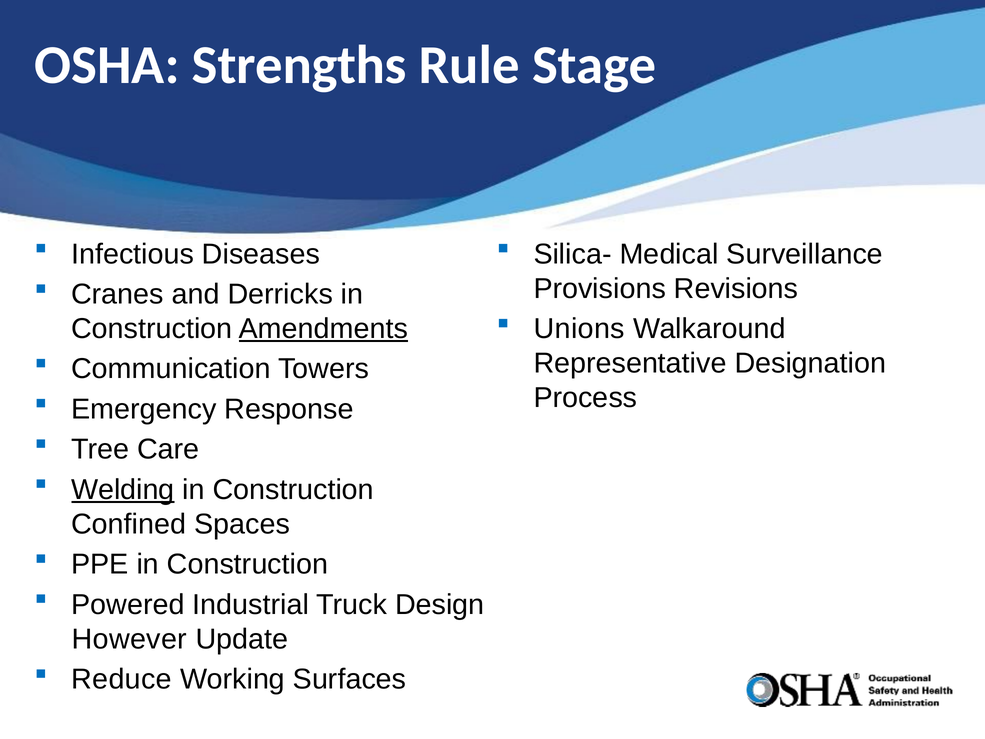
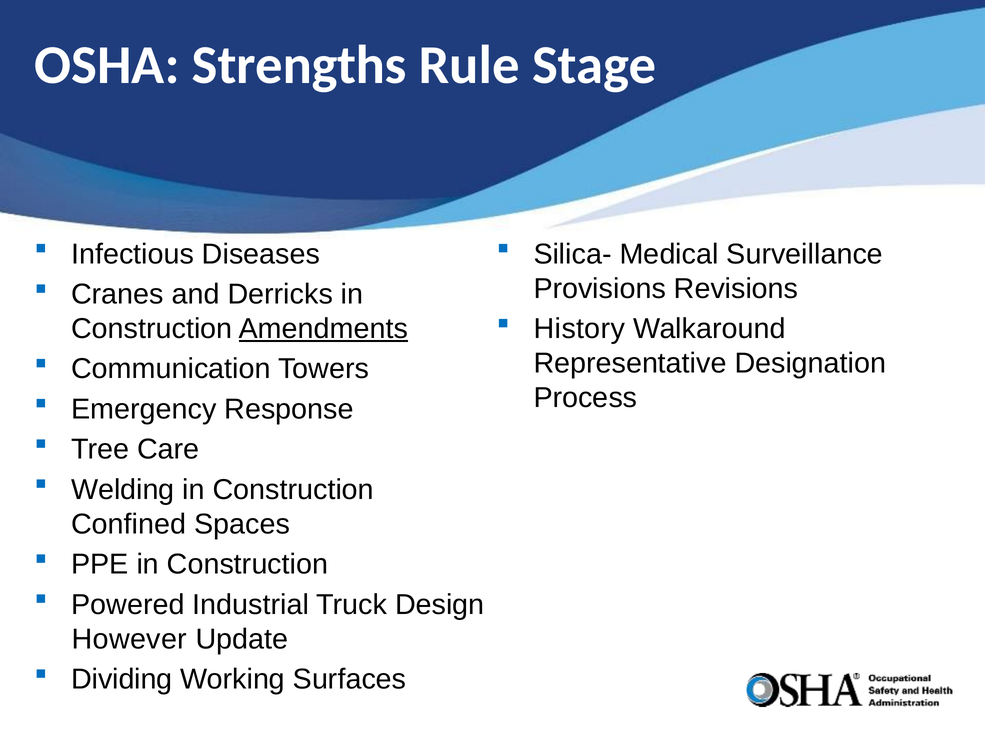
Unions: Unions -> History
Welding underline: present -> none
Reduce: Reduce -> Dividing
